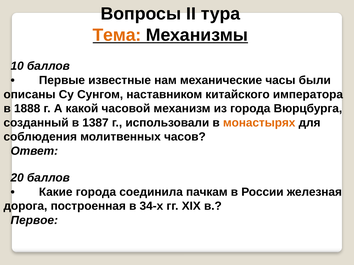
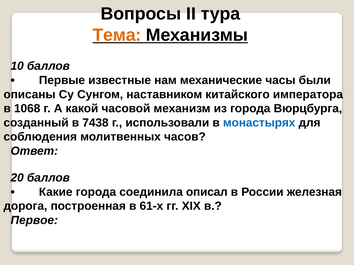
1888: 1888 -> 1068
1387: 1387 -> 7438
монастырях colour: orange -> blue
пачкам: пачкам -> описал
34-х: 34-х -> 61-х
